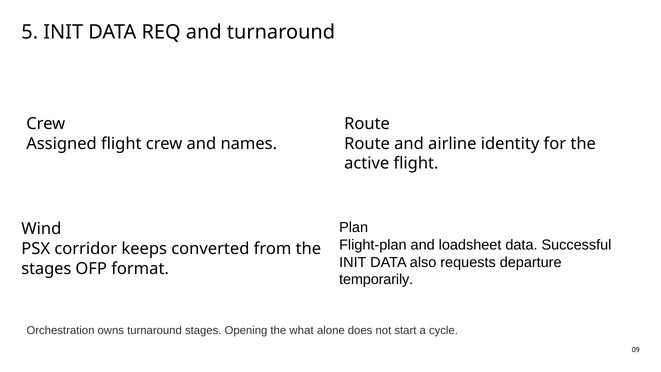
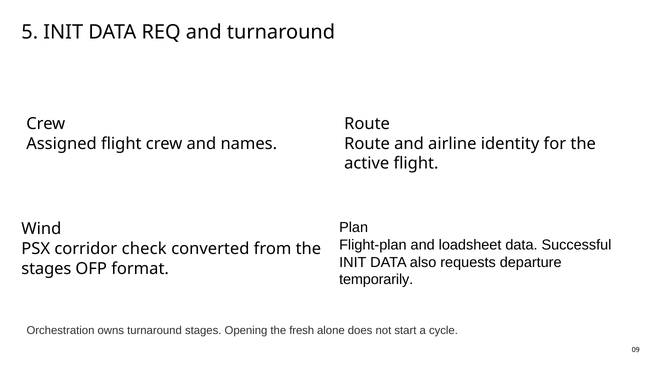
keeps: keeps -> check
what: what -> fresh
